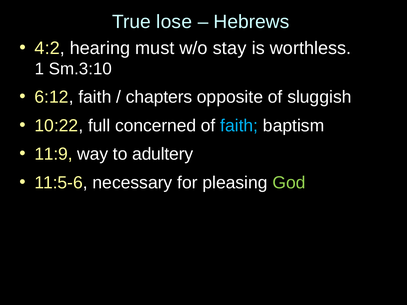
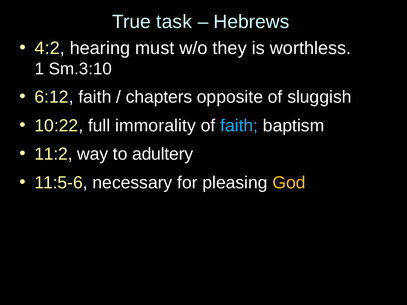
lose: lose -> task
stay: stay -> they
concerned: concerned -> immorality
11:9: 11:9 -> 11:2
God colour: light green -> yellow
